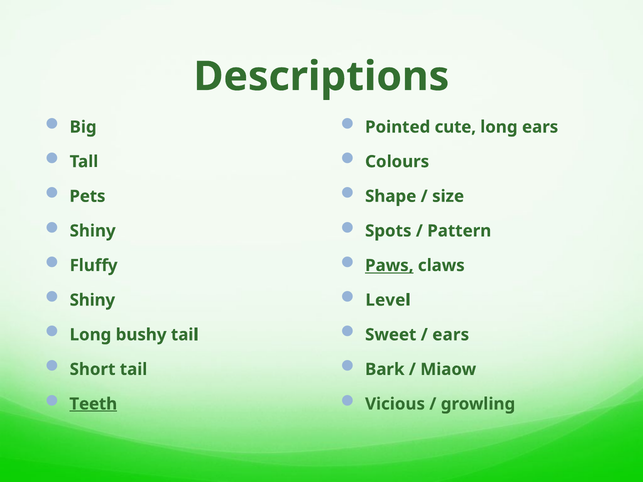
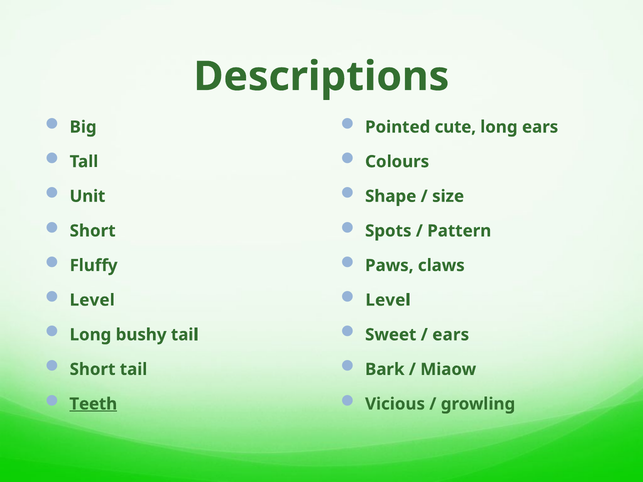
Pets: Pets -> Unit
Shiny at (93, 231): Shiny -> Short
Paws underline: present -> none
Shiny at (92, 300): Shiny -> Level
